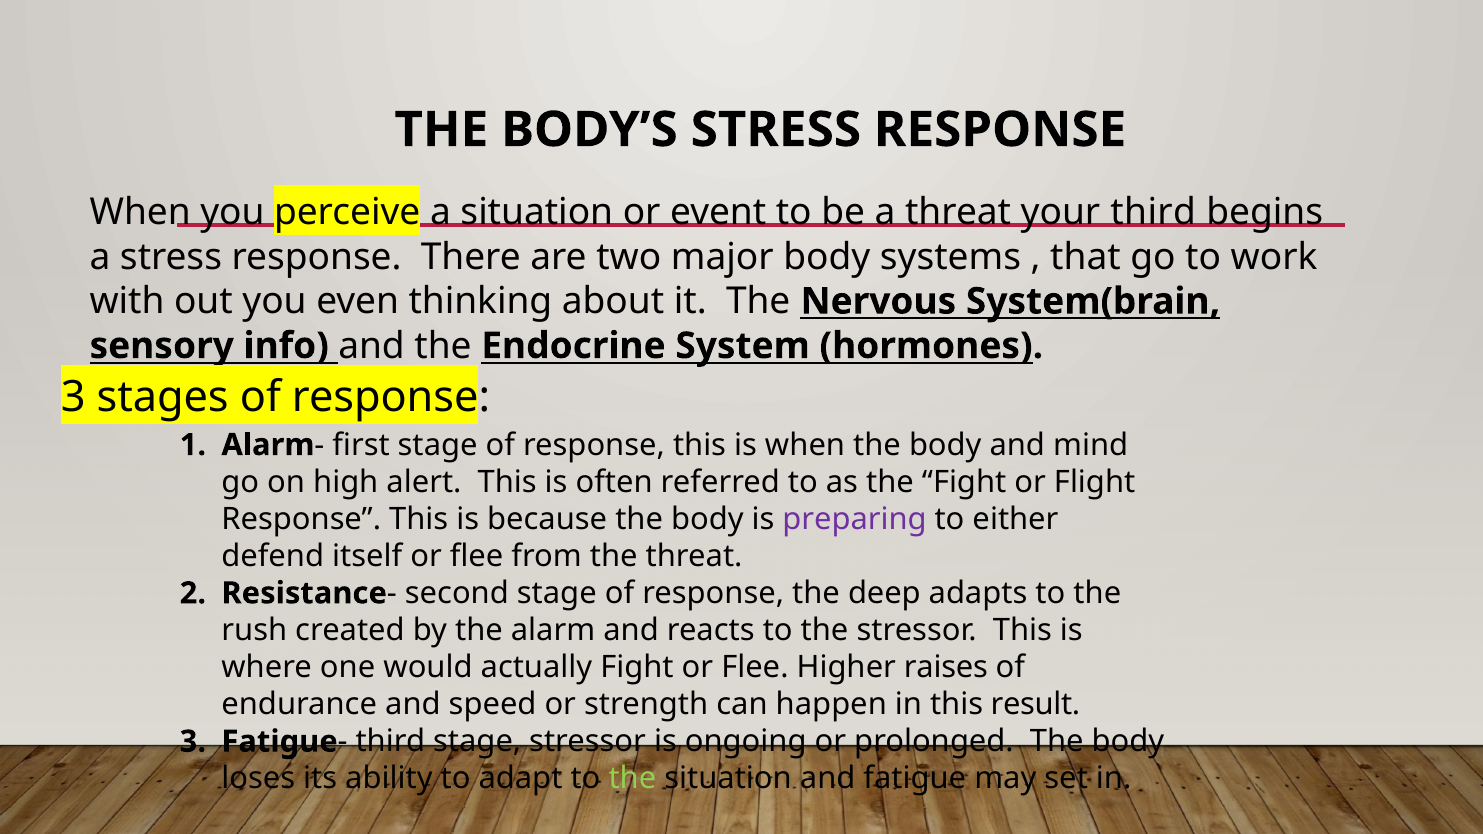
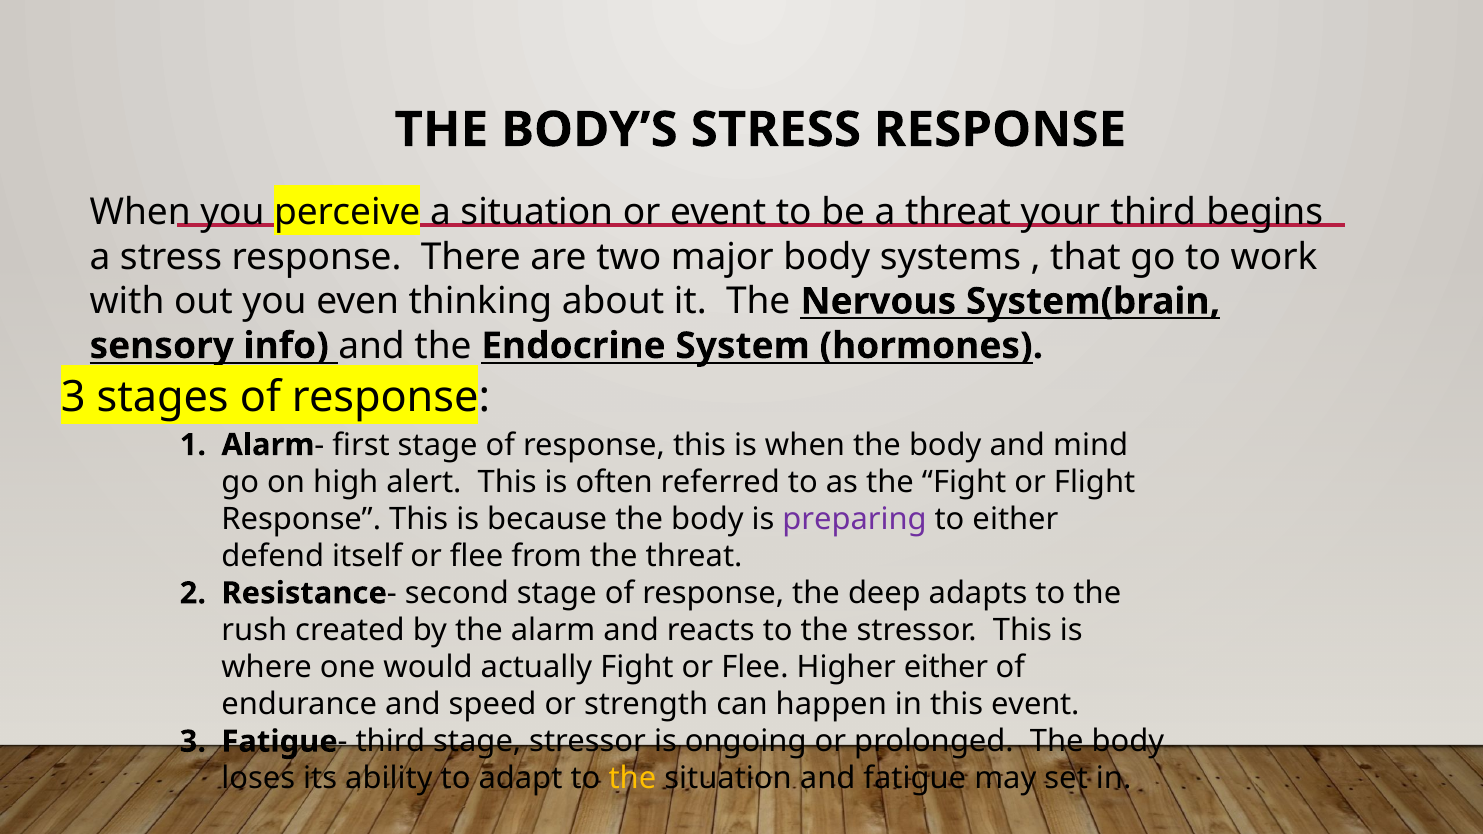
Higher raises: raises -> either
this result: result -> event
the at (632, 779) colour: light green -> yellow
